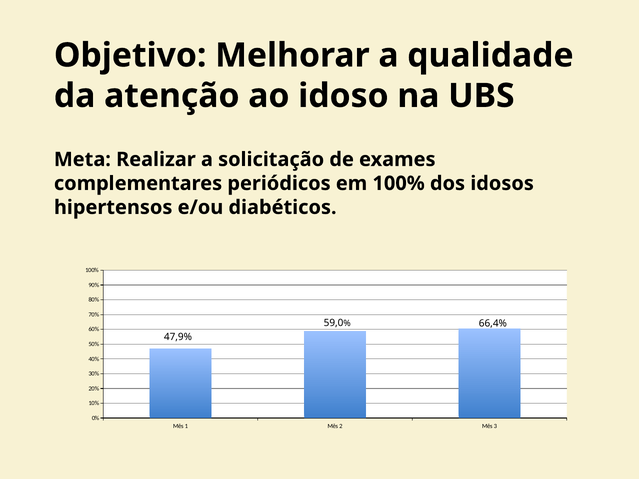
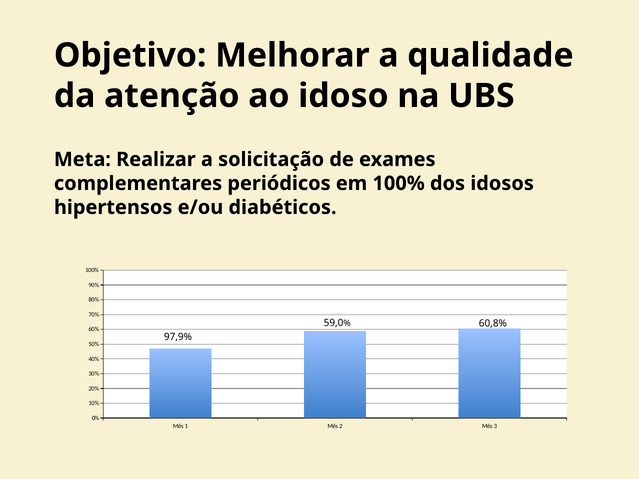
66,4%: 66,4% -> 60,8%
47,9%: 47,9% -> 97,9%
